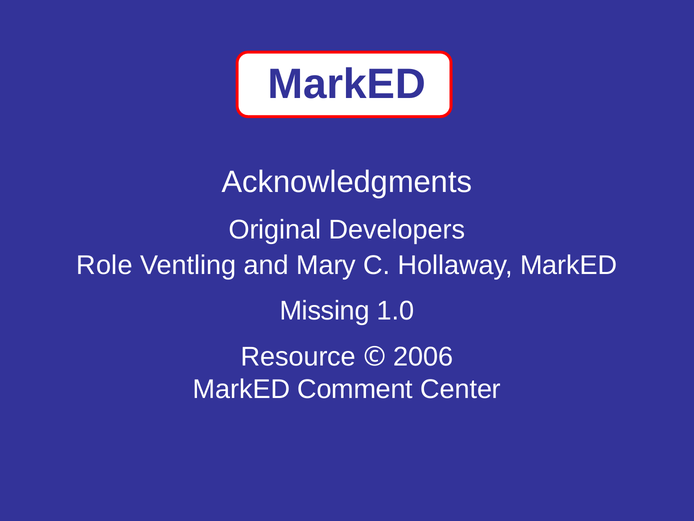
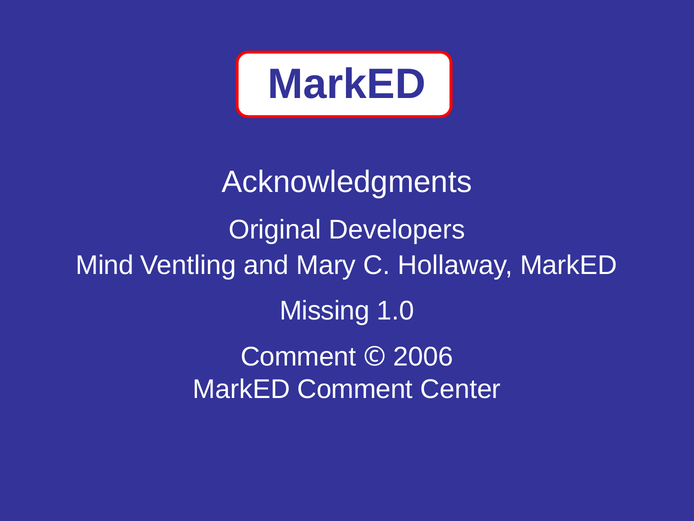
Role: Role -> Mind
Resource at (298, 357): Resource -> Comment
